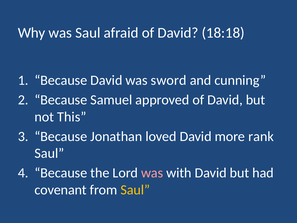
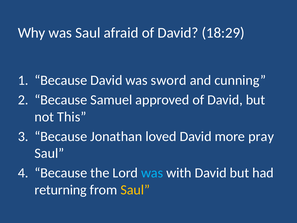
18:18: 18:18 -> 18:29
rank: rank -> pray
was at (152, 173) colour: pink -> light blue
covenant: covenant -> returning
